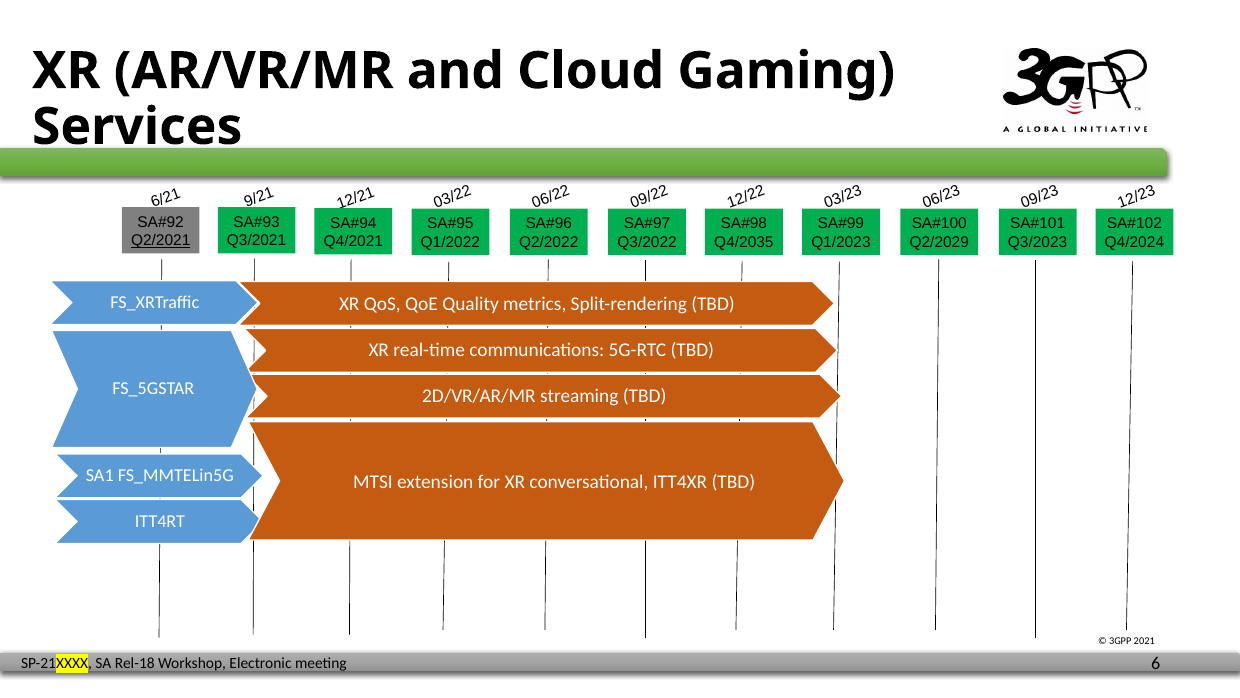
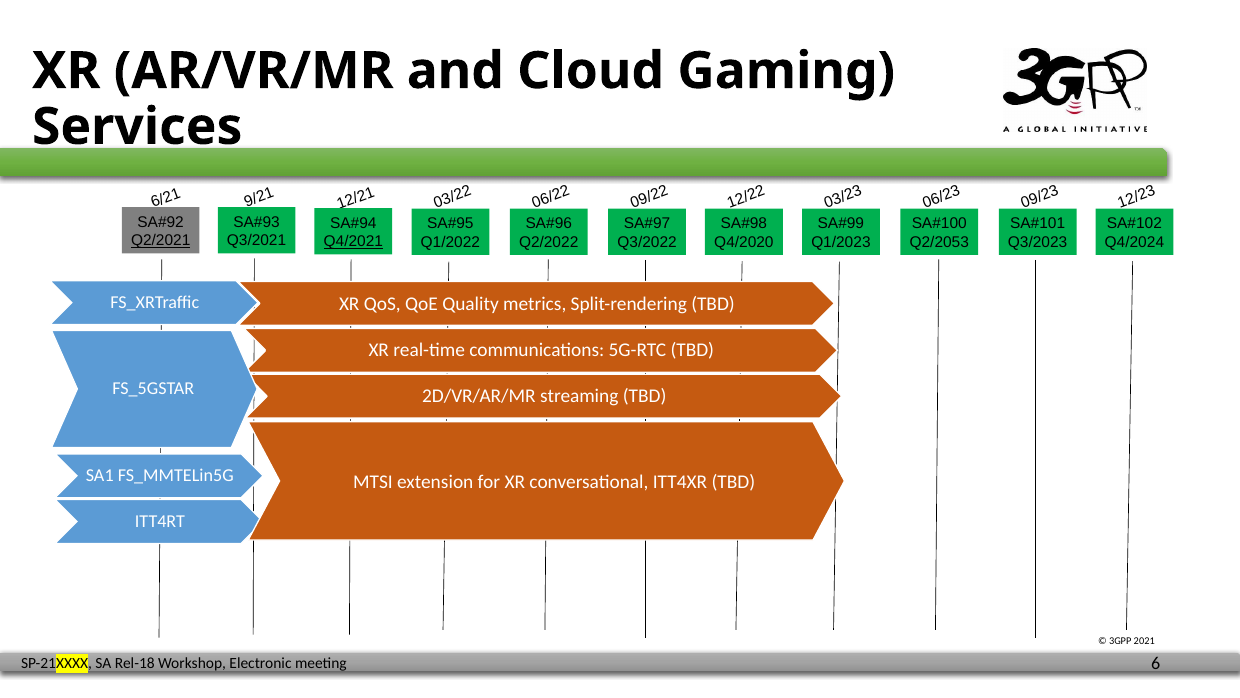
Q4/2021 underline: none -> present
Q4/2035: Q4/2035 -> Q4/2020
Q2/2029: Q2/2029 -> Q2/2053
